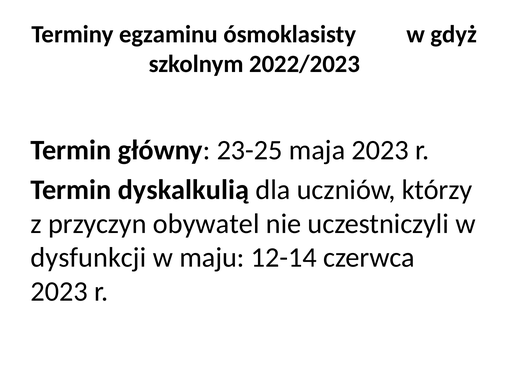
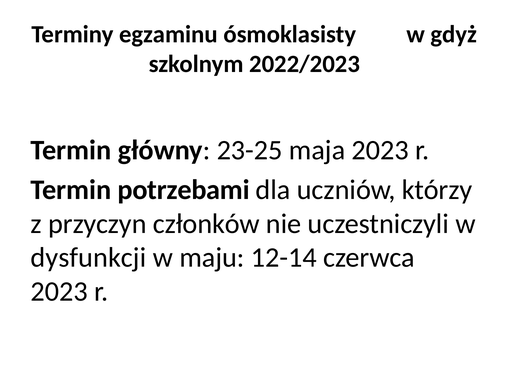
dyskalkulią: dyskalkulią -> potrzebami
obywatel: obywatel -> członków
